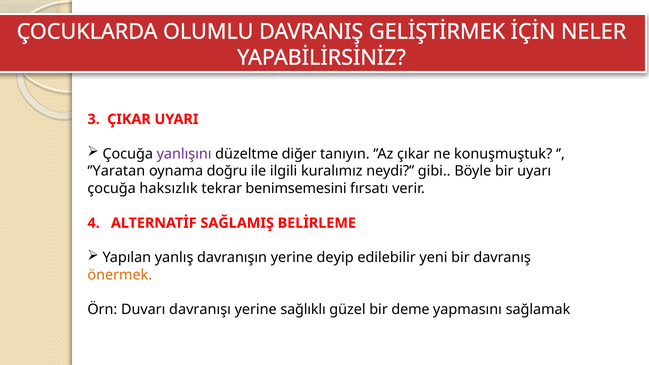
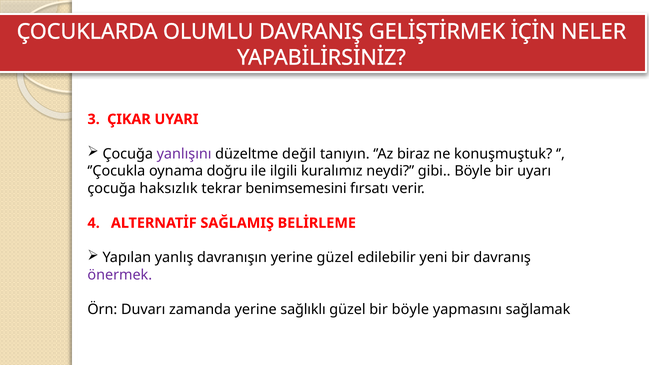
diğer: diğer -> değil
çıkar: çıkar -> biraz
’Yaratan: ’Yaratan -> ’Çocukla
yerine deyip: deyip -> güzel
önermek colour: orange -> purple
davranışı: davranışı -> zamanda
bir deme: deme -> böyle
